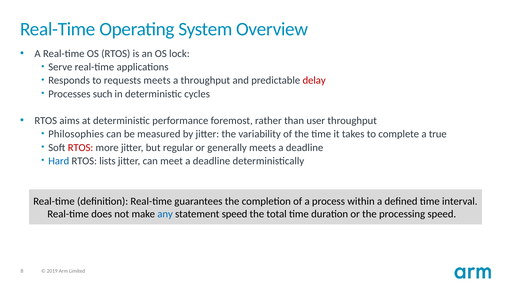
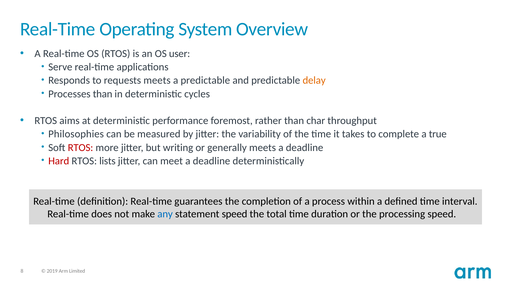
lock: lock -> user
a throughput: throughput -> predictable
delay colour: red -> orange
Processes such: such -> than
user: user -> char
regular: regular -> writing
Hard colour: blue -> red
